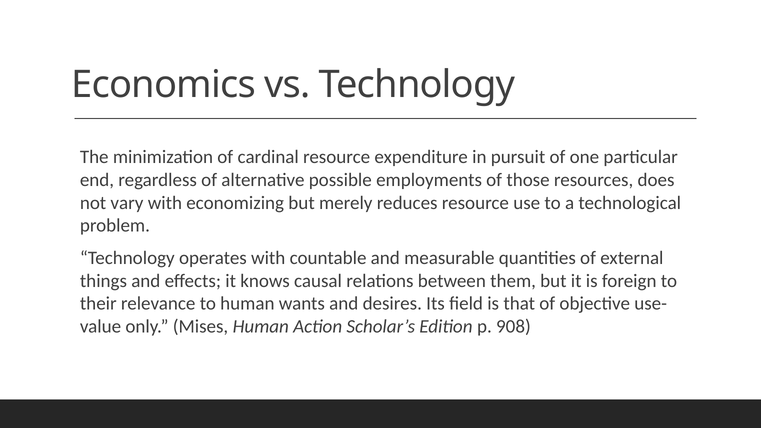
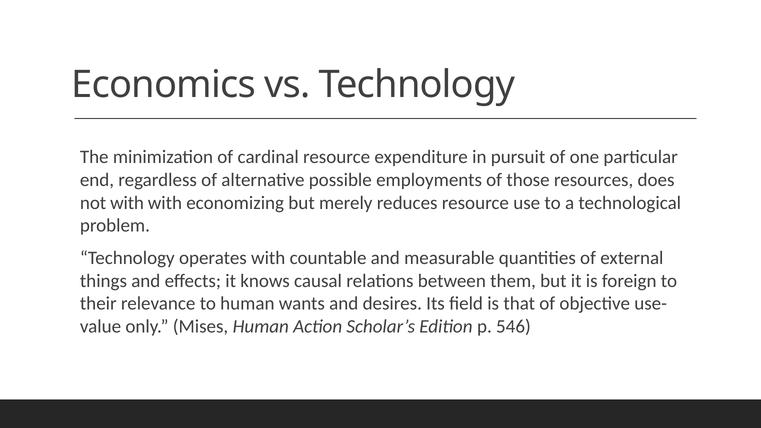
not vary: vary -> with
908: 908 -> 546
